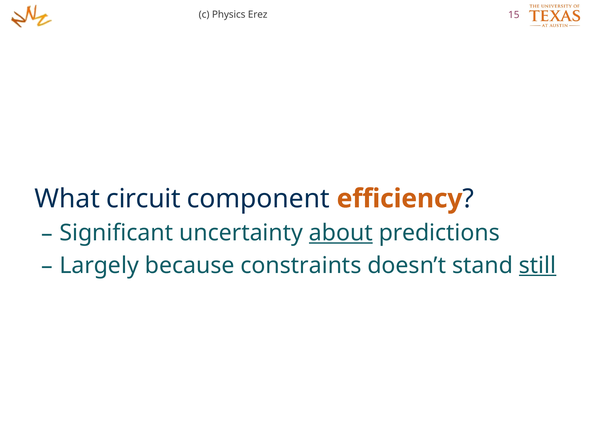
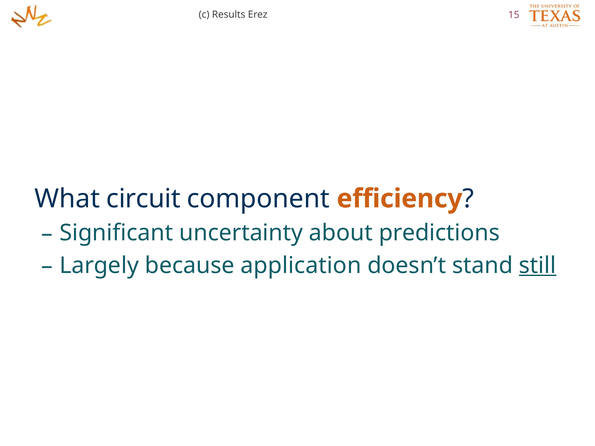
Physics: Physics -> Results
about underline: present -> none
constraints: constraints -> application
